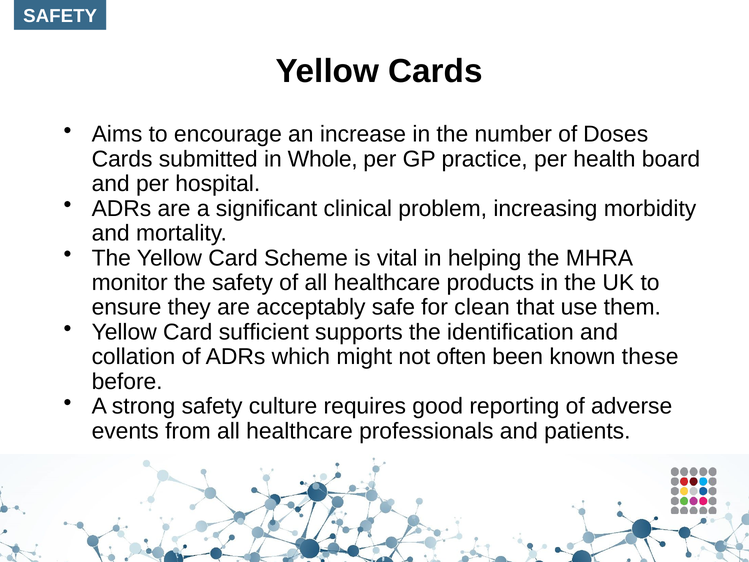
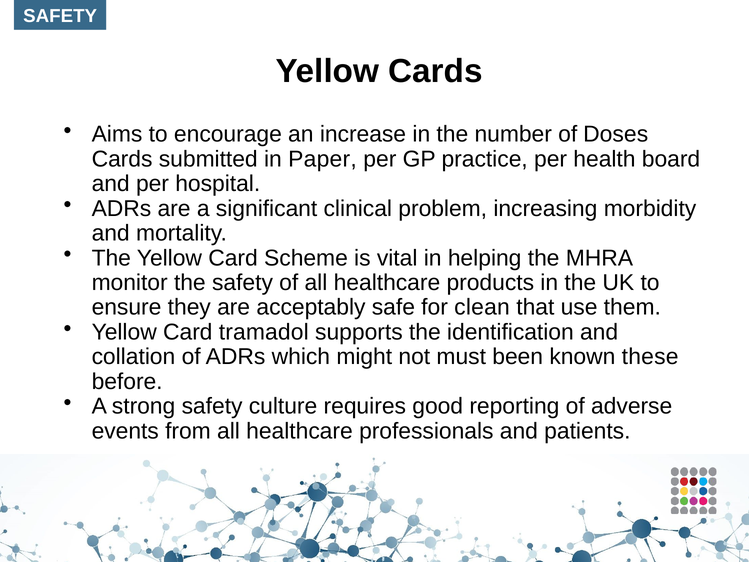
Whole: Whole -> Paper
sufficient: sufficient -> tramadol
often: often -> must
